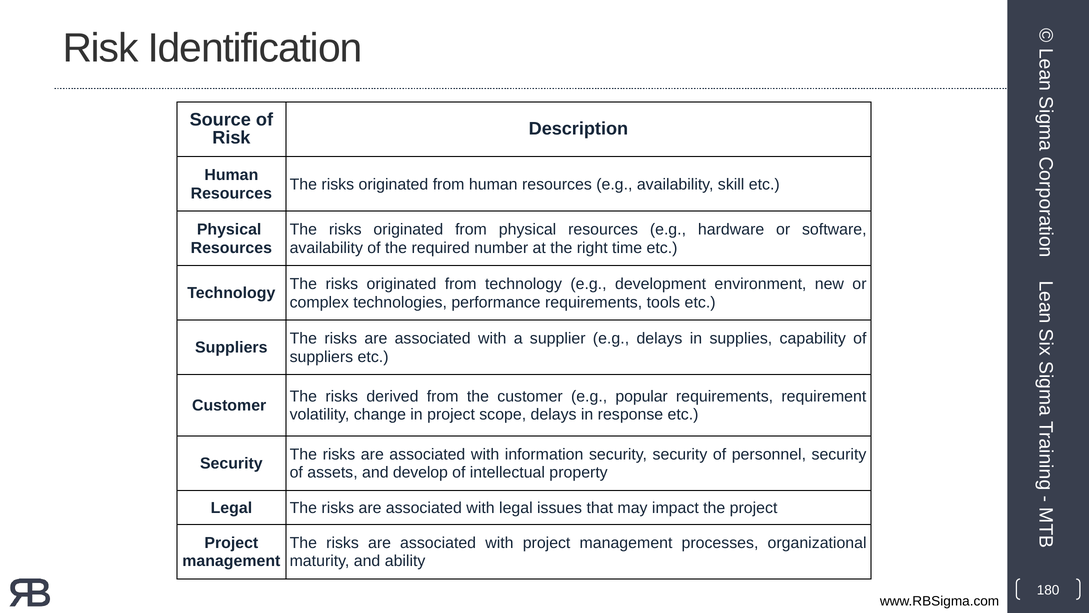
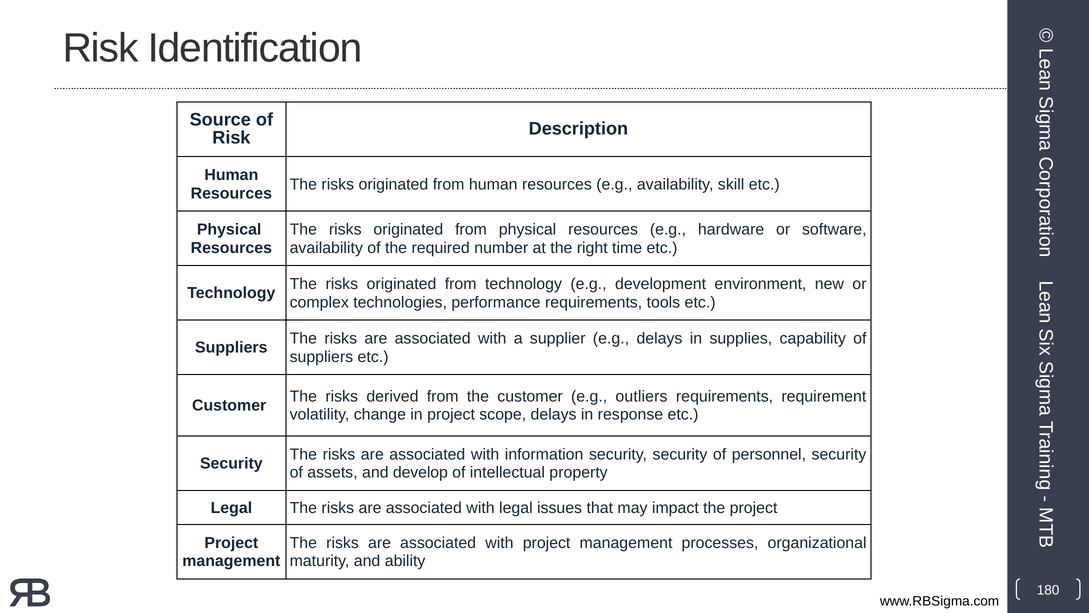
popular: popular -> outliers
